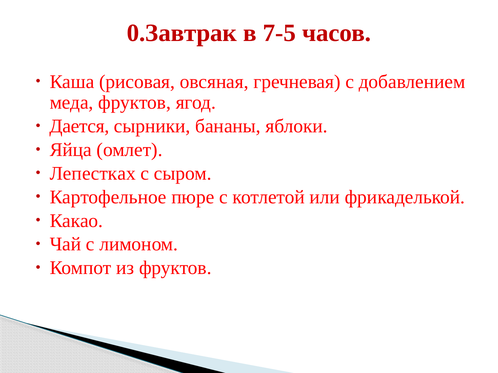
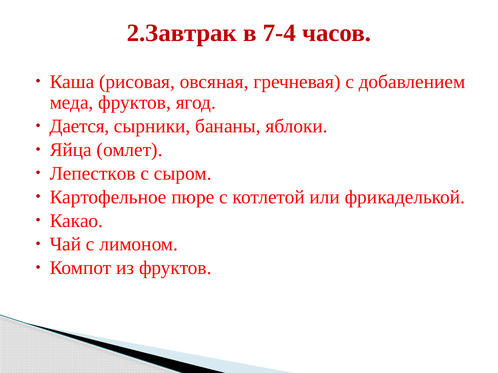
0.Завтрак: 0.Завтрак -> 2.Завтрак
7-5: 7-5 -> 7-4
Лепестках: Лепестках -> Лепестков
